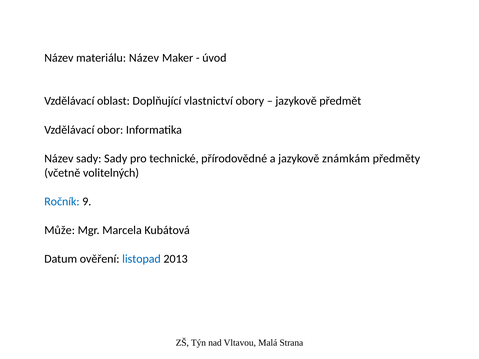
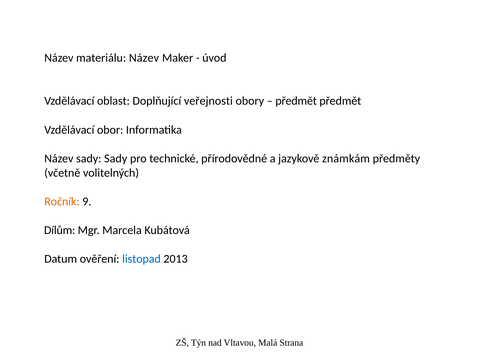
vlastnictví: vlastnictví -> veřejnosti
jazykově at (296, 101): jazykově -> předmět
Ročník colour: blue -> orange
Může: Může -> Dílům
